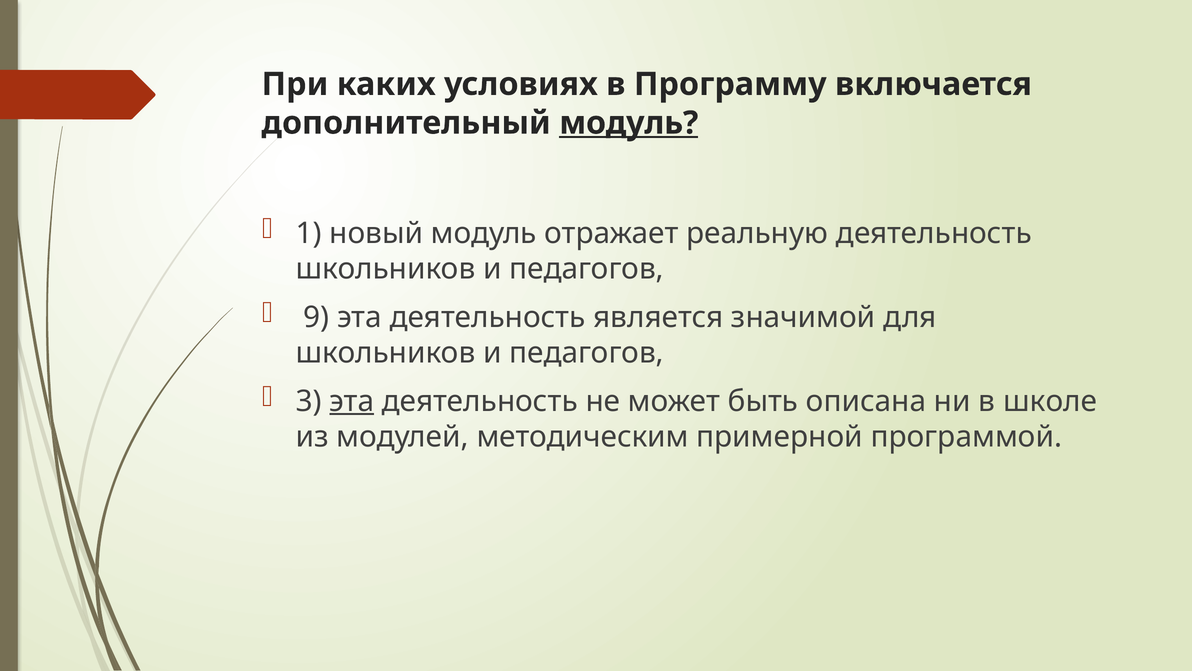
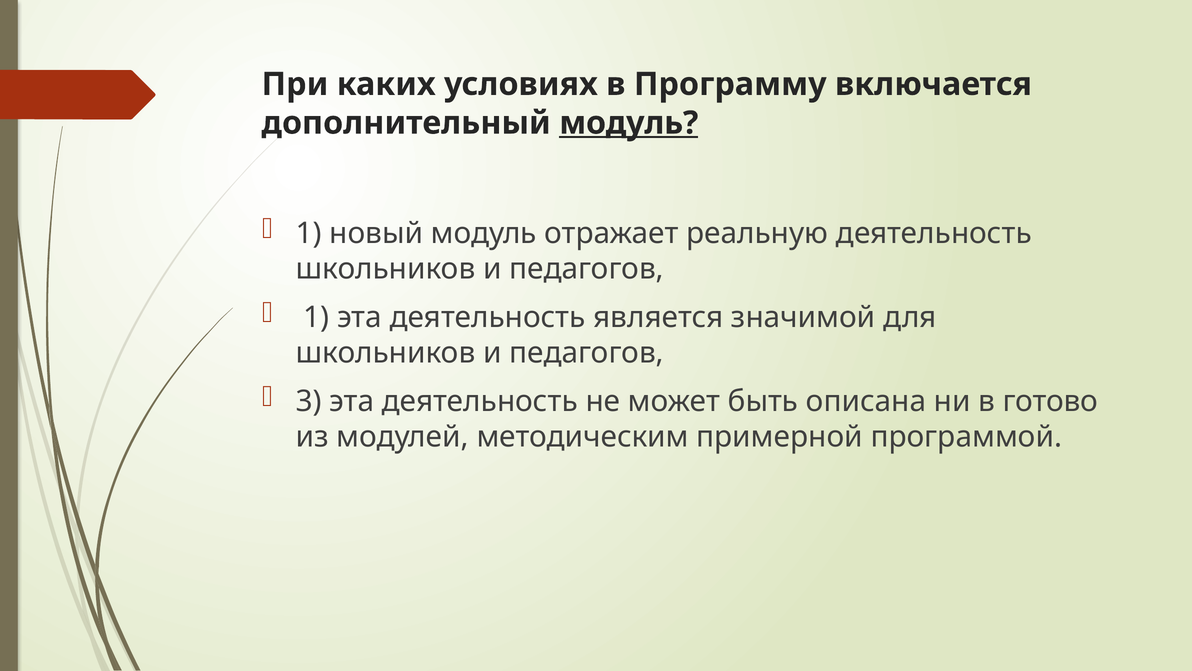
9 at (316, 317): 9 -> 1
эта at (352, 401) underline: present -> none
школе: школе -> готово
